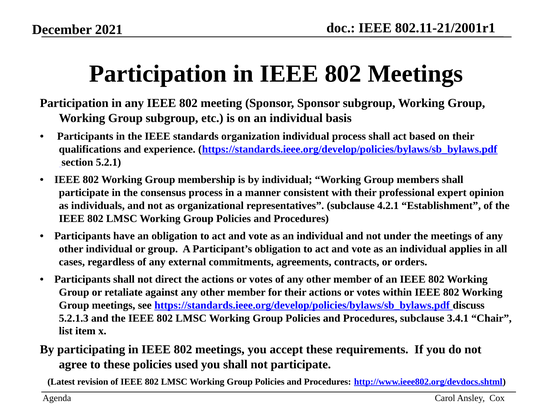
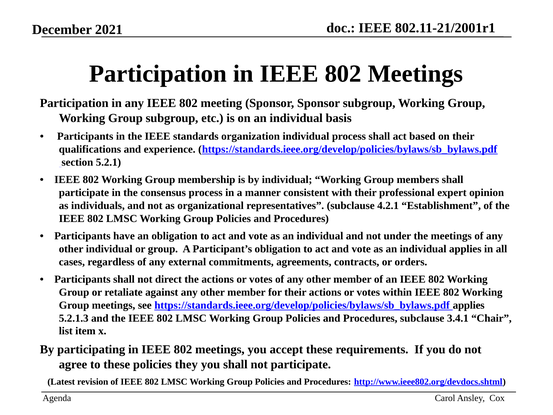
https://standards.ieee.org/develop/policies/bylaws/sb_bylaws.pdf discuss: discuss -> applies
used: used -> they
